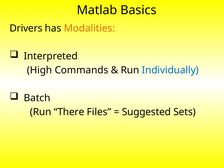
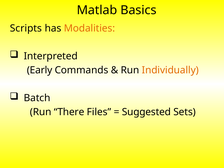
Drivers: Drivers -> Scripts
High: High -> Early
Individually colour: blue -> orange
